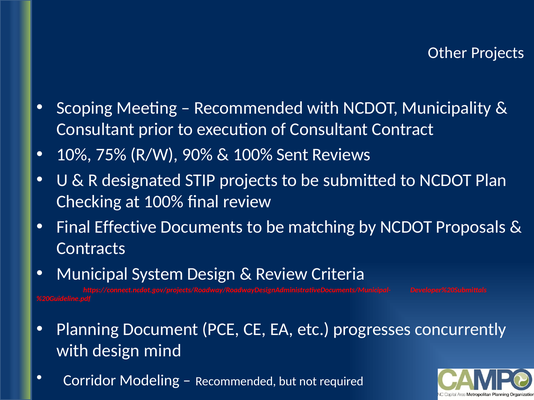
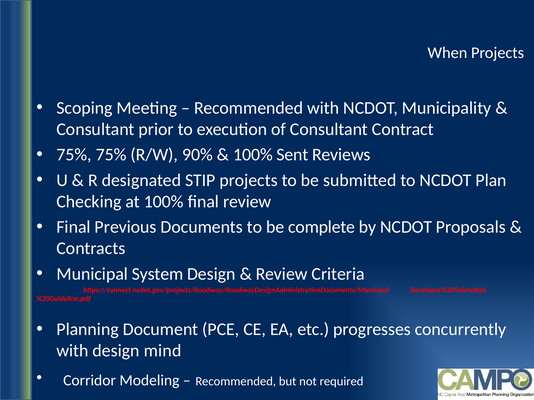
Other: Other -> When
10% at (74, 155): 10% -> 75%
Effective: Effective -> Previous
matching: matching -> complete
